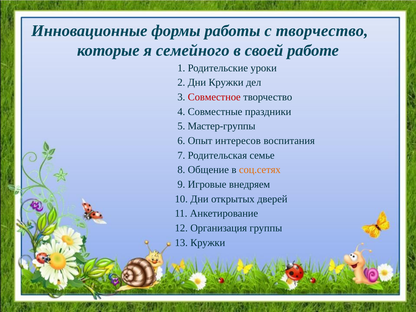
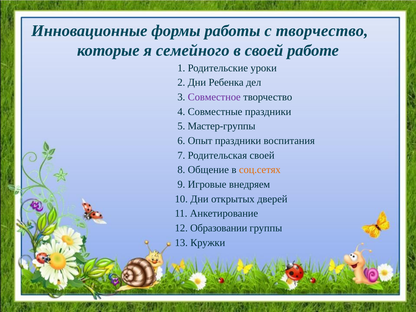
Дни Кружки: Кружки -> Ребенка
Совместное colour: red -> purple
Опыт интересов: интересов -> праздники
Родительская семье: семье -> своей
Организация: Организация -> Образовании
